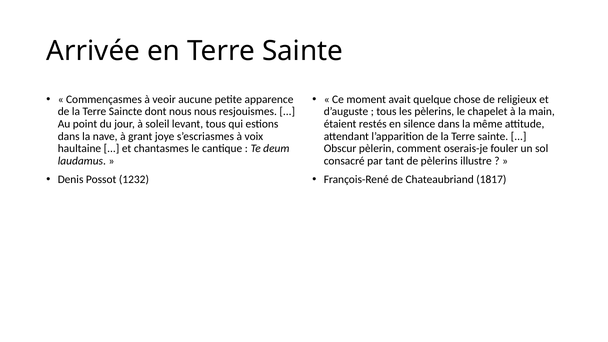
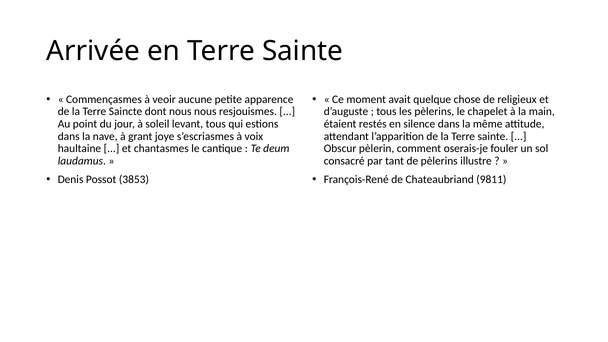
1232: 1232 -> 3853
1817: 1817 -> 9811
